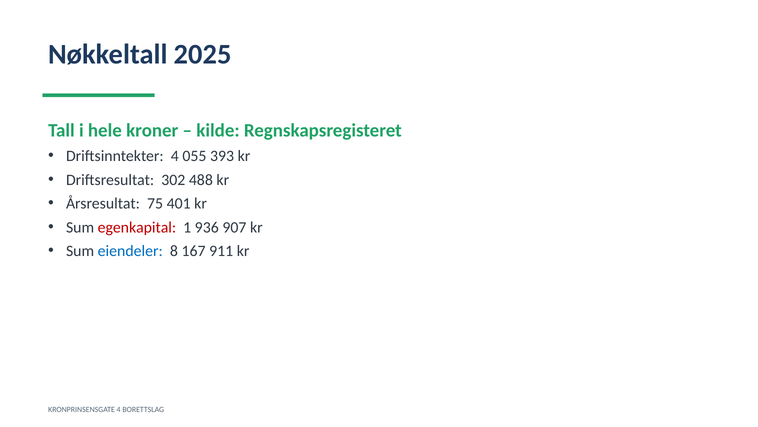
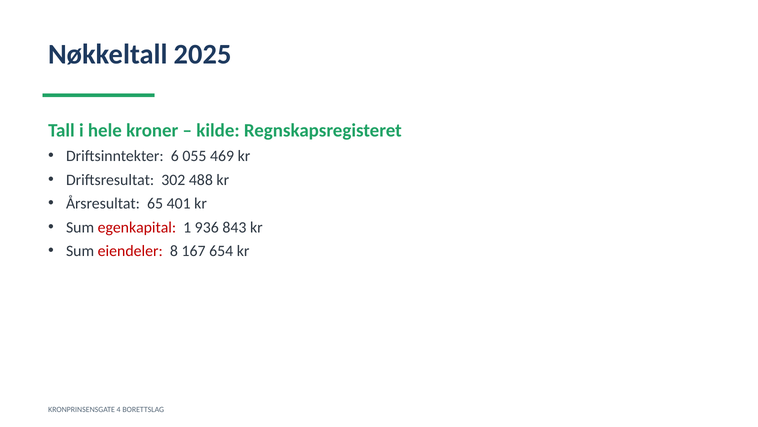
Driftsinntekter 4: 4 -> 6
393: 393 -> 469
75: 75 -> 65
907: 907 -> 843
eiendeler colour: blue -> red
911: 911 -> 654
